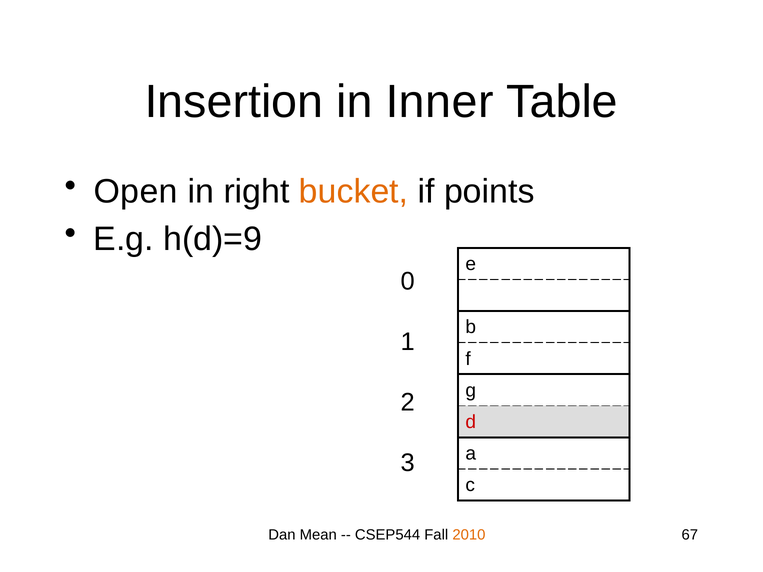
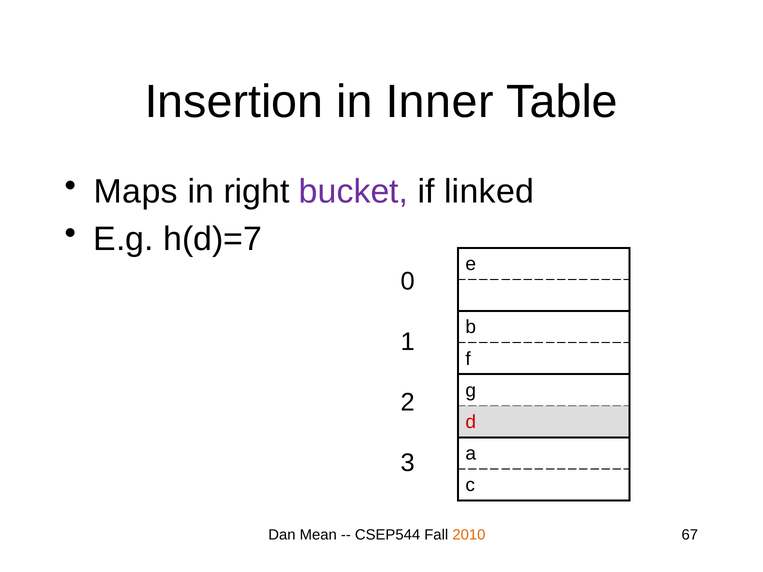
Open: Open -> Maps
bucket colour: orange -> purple
points: points -> linked
h(d)=9: h(d)=9 -> h(d)=7
